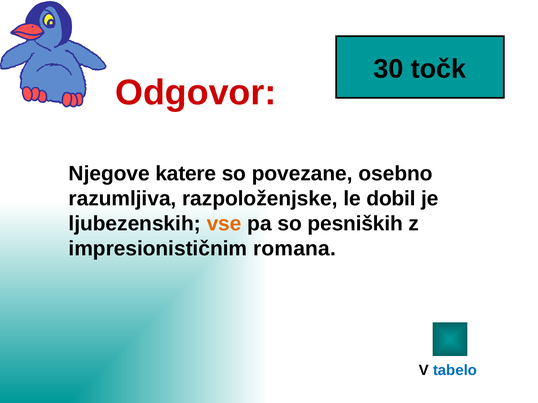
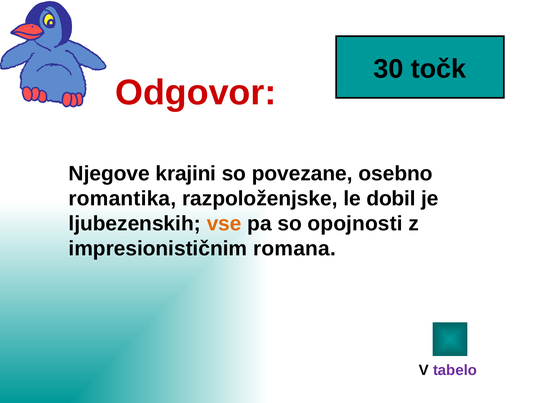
katere: katere -> krajini
razumljiva: razumljiva -> romantika
pesniških: pesniških -> opojnosti
tabelo colour: blue -> purple
